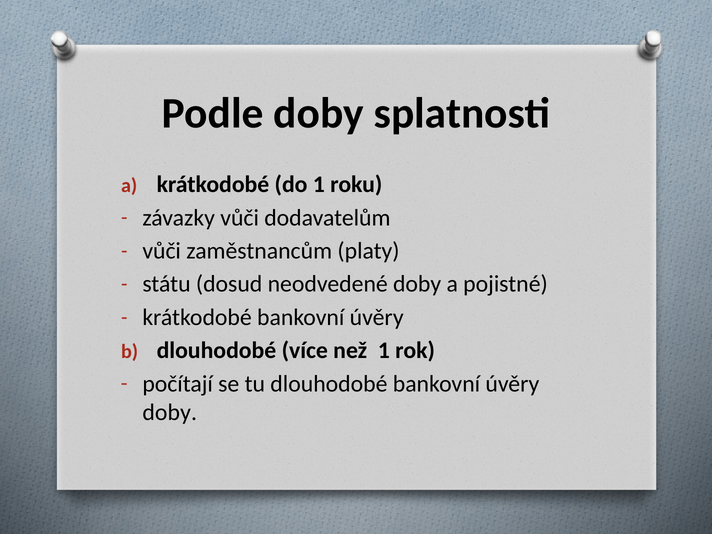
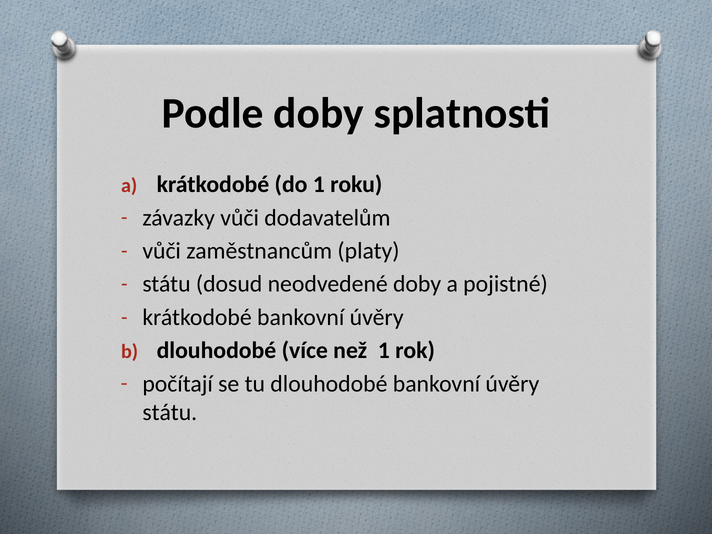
doby at (170, 412): doby -> státu
